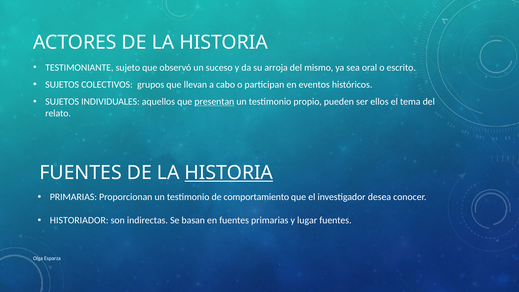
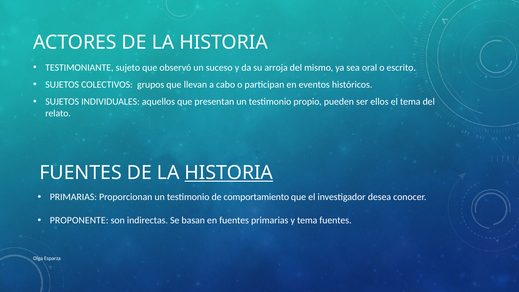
presentan underline: present -> none
HISTORIADOR: HISTORIADOR -> PROPONENTE
y lugar: lugar -> tema
